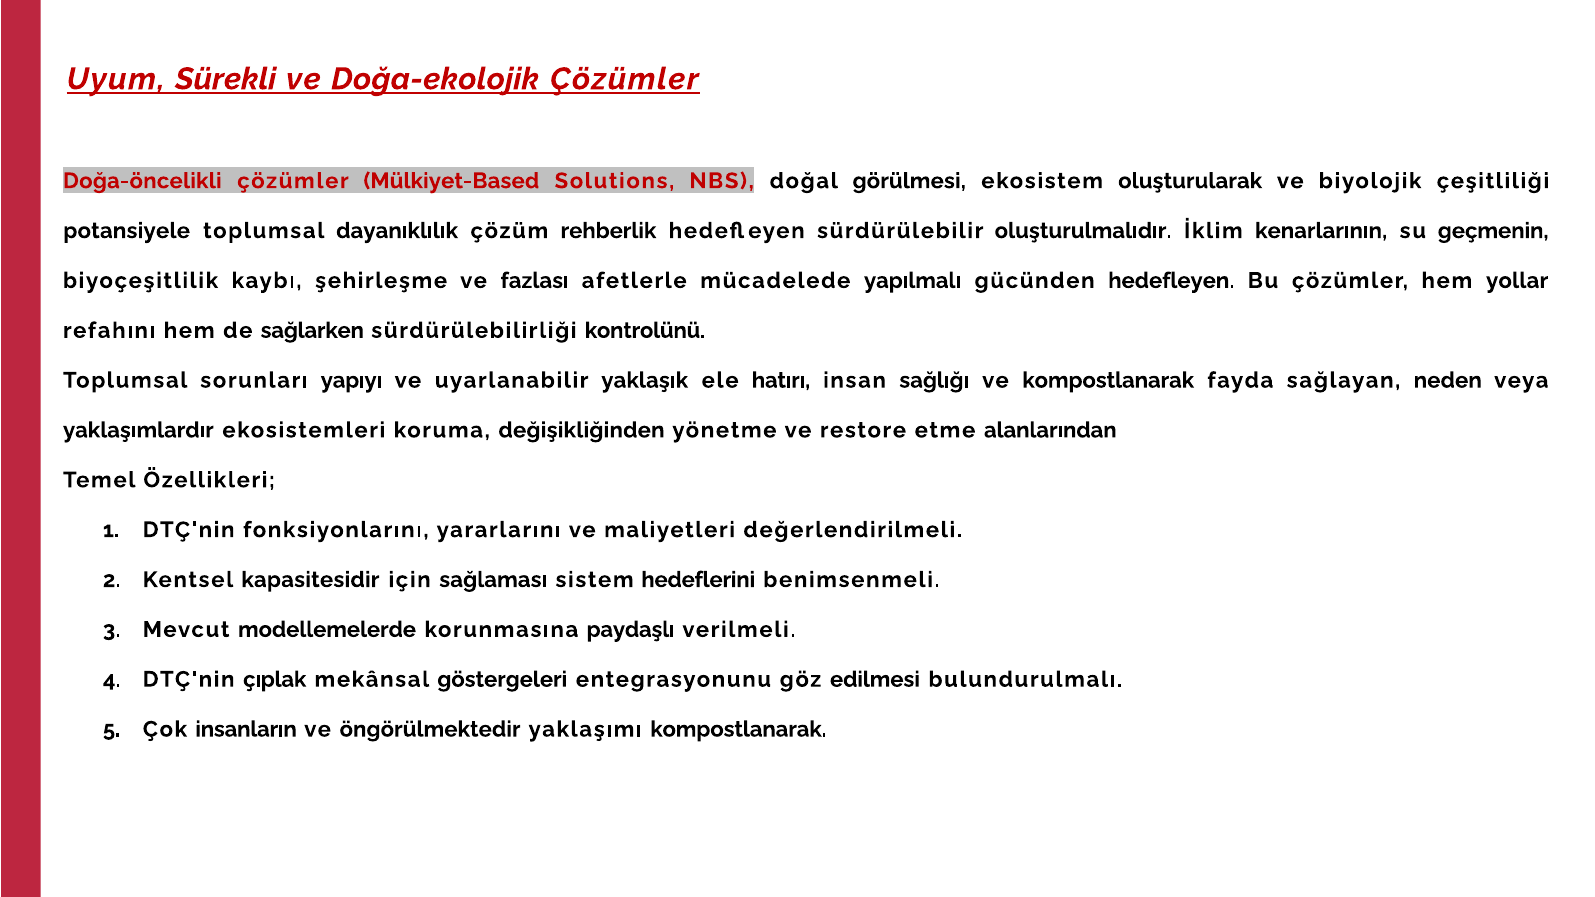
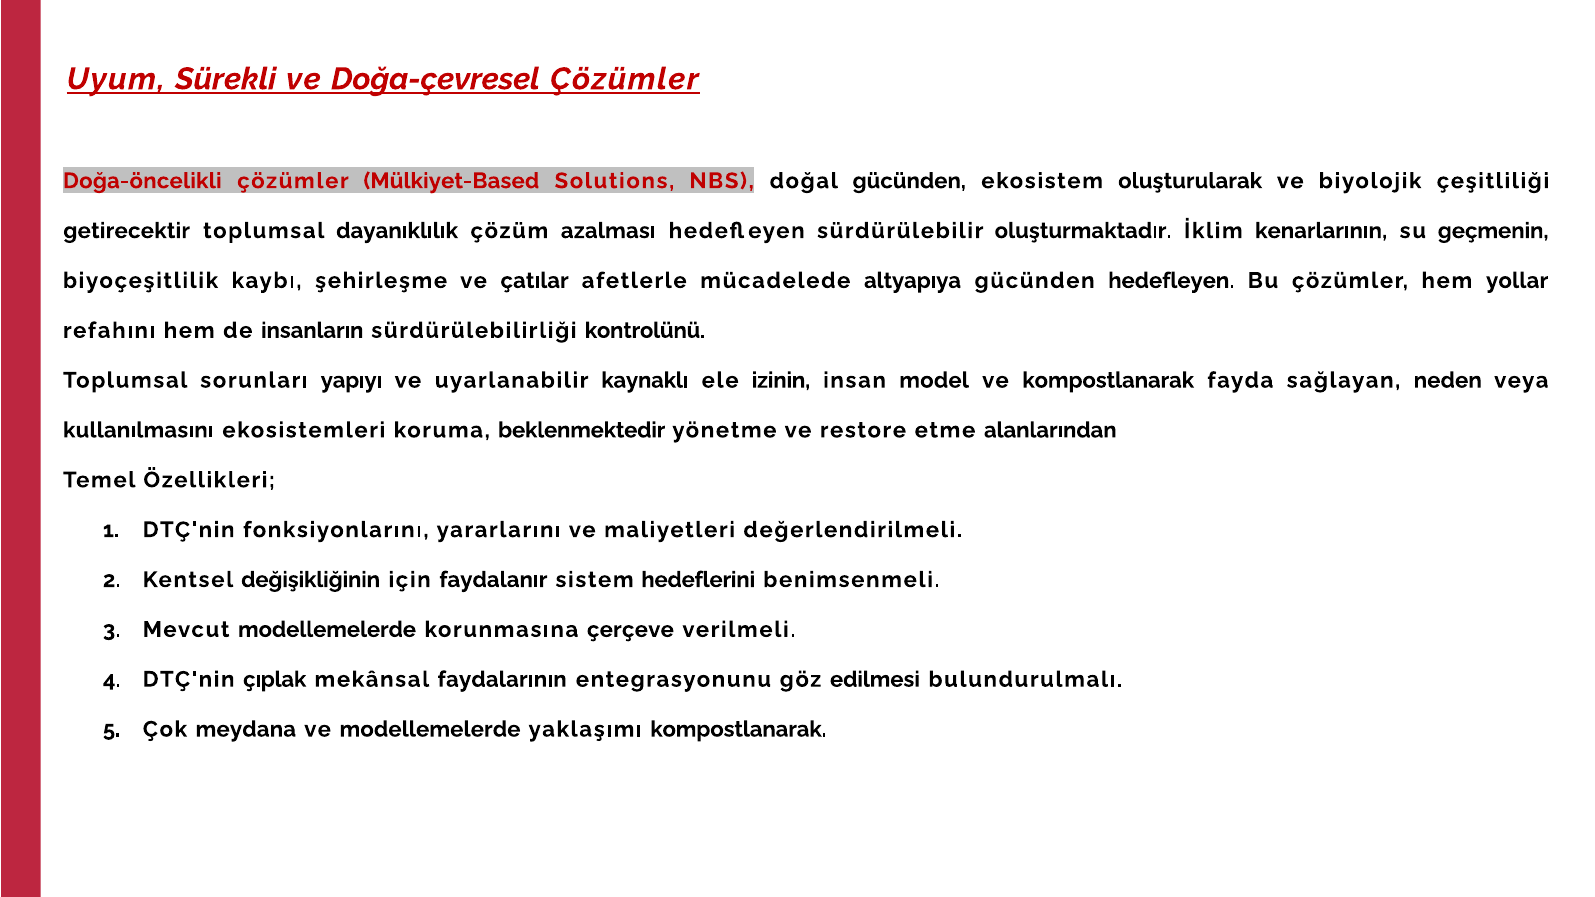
Doğa-ekolojik: Doğa-ekolojik -> Doğa-çevresel
doğal görülmesi: görülmesi -> gücünden
potansiyele: potansiyele -> getirecektir
rehberlik: rehberlik -> azalması
oluşturulmalıdır: oluşturulmalıdır -> oluşturmaktadır
fazlası: fazlası -> çatılar
yapılmalı: yapılmalı -> altyapıya
sağlarken: sağlarken -> insanların
yaklaşık: yaklaşık -> kaynaklı
hatırı: hatırı -> izinin
sağlığı: sağlığı -> model
yaklaşımlardır: yaklaşımlardır -> kullanılmasını
değişikliğinden: değişikliğinden -> beklenmektedir
kapasitesidir: kapasitesidir -> değişikliğinin
sağlaması: sağlaması -> faydalanır
paydaşlı: paydaşlı -> çerçeve
göstergeleri: göstergeleri -> faydalarının
insanların: insanların -> meydana
ve öngörülmektedir: öngörülmektedir -> modellemelerde
